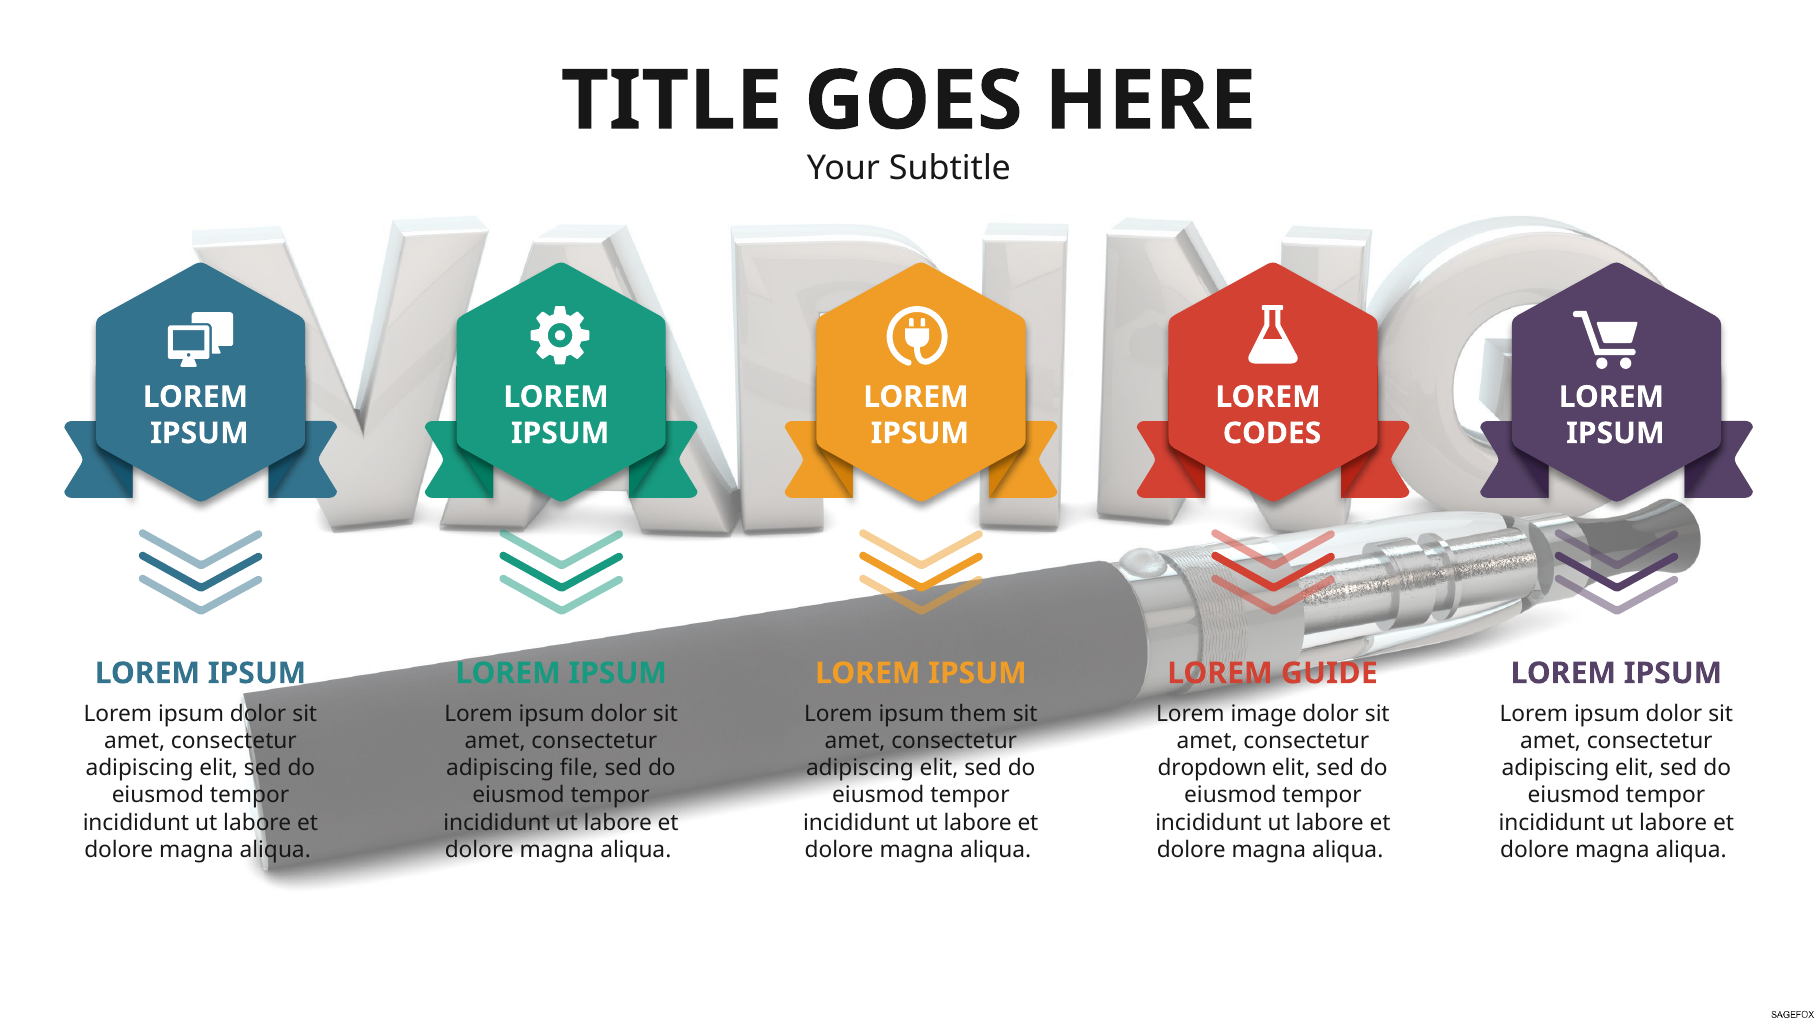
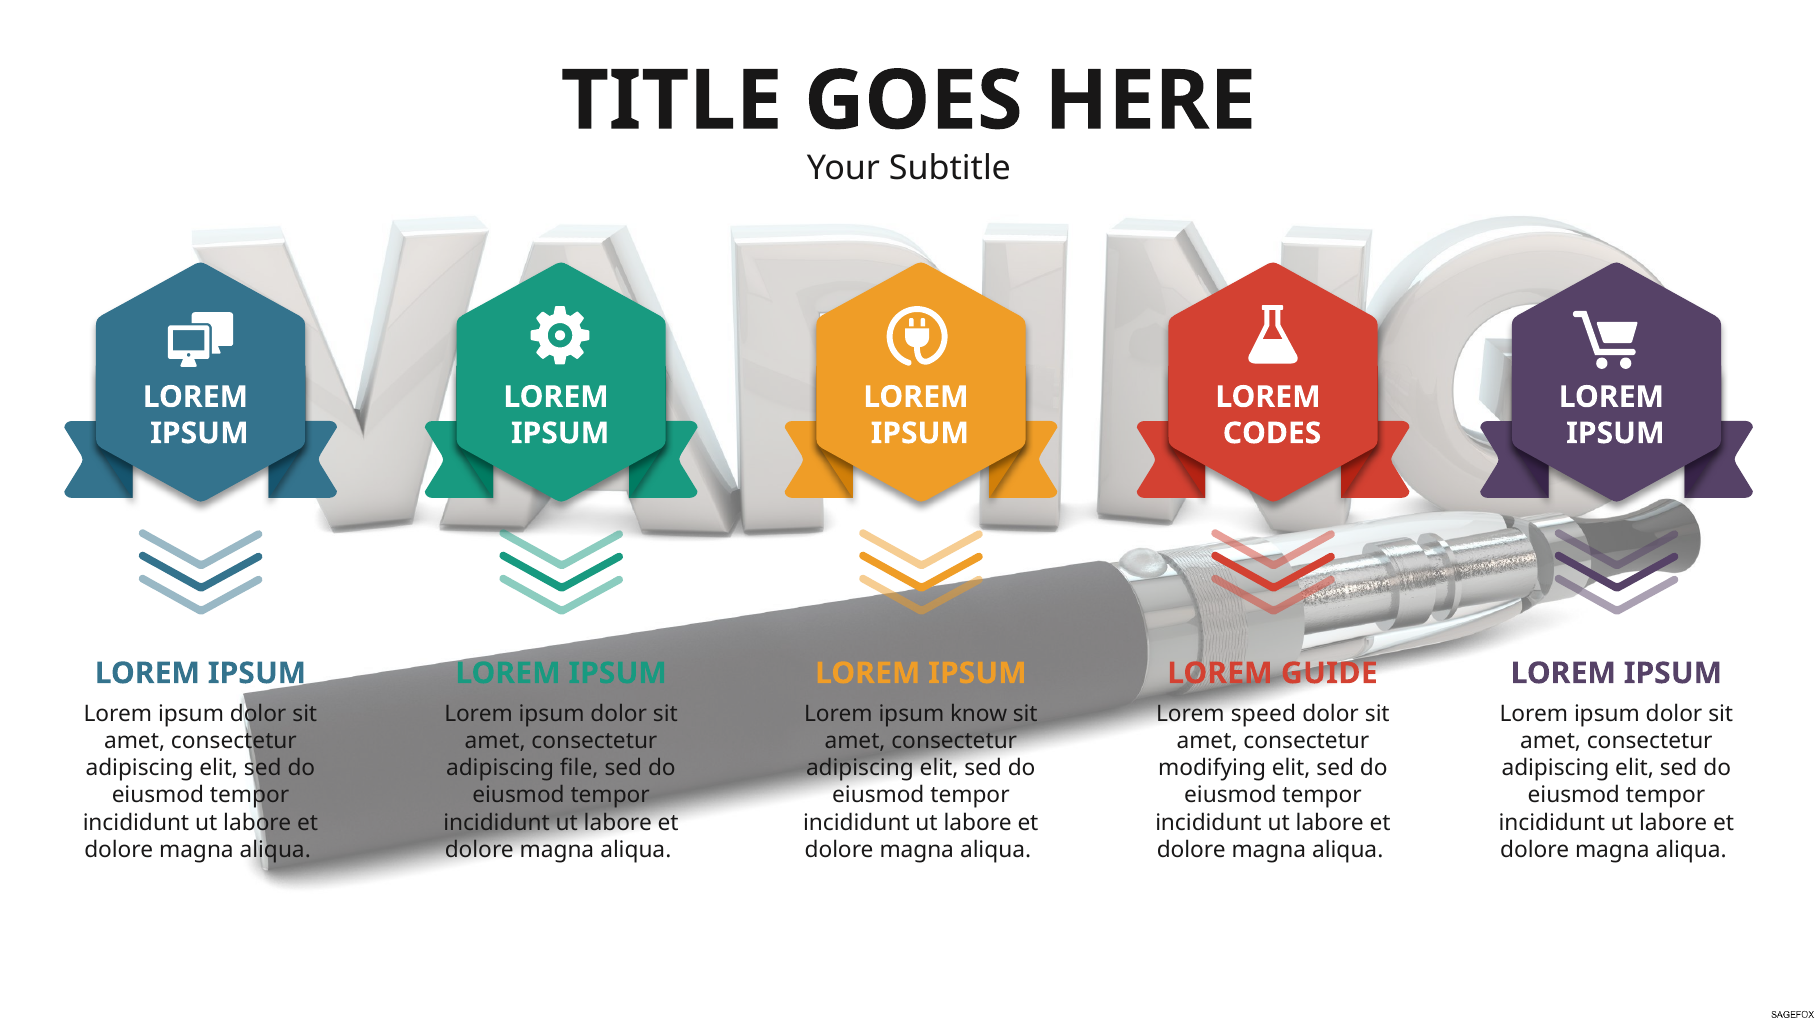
them: them -> know
image: image -> speed
dropdown: dropdown -> modifying
